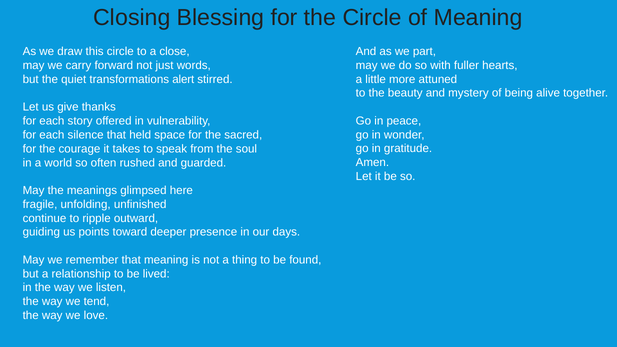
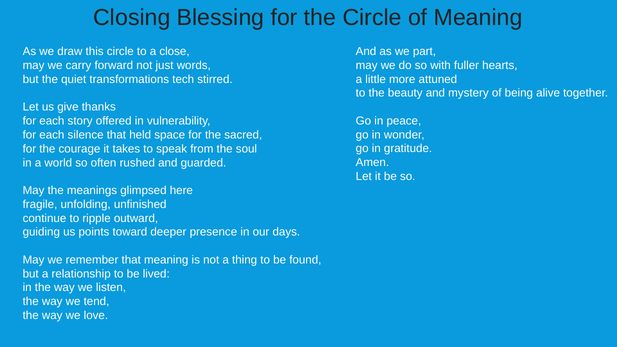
alert: alert -> tech
